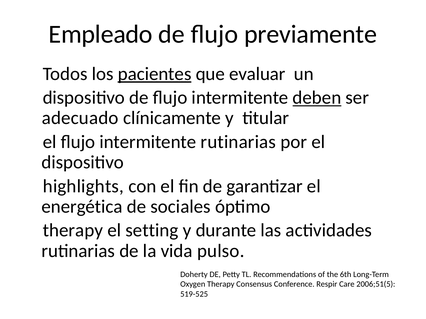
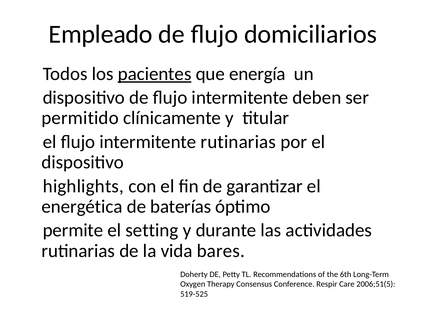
previamente: previamente -> domiciliarios
evaluar: evaluar -> energía
deben underline: present -> none
adecuado: adecuado -> permitido
sociales: sociales -> baterías
therapy at (73, 231): therapy -> permite
pulso: pulso -> bares
